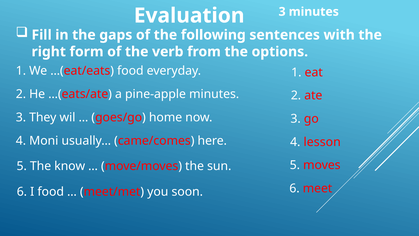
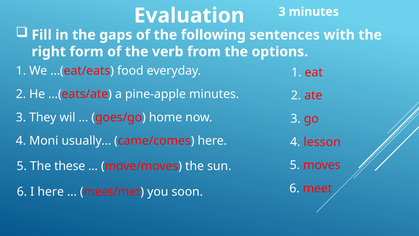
know: know -> these
I food: food -> here
